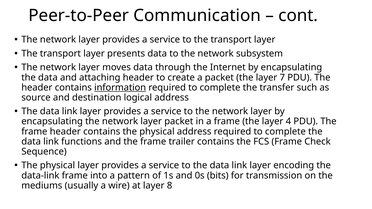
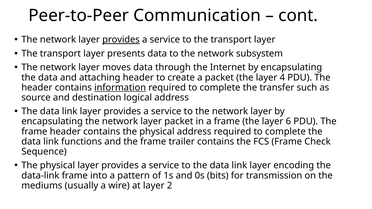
provides at (121, 40) underline: none -> present
7: 7 -> 4
4: 4 -> 6
8: 8 -> 2
